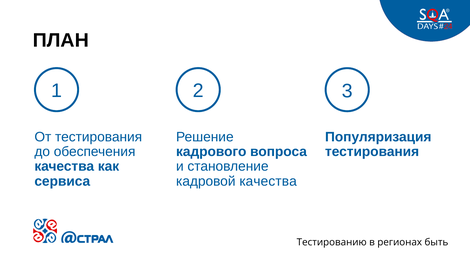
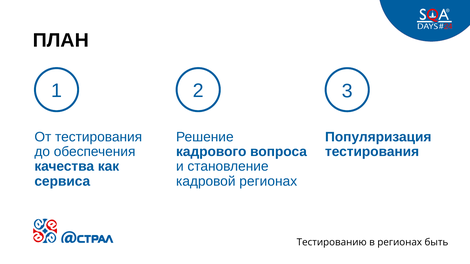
кадровой качества: качества -> регионах
